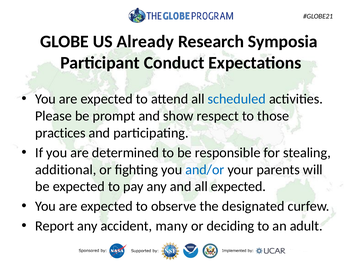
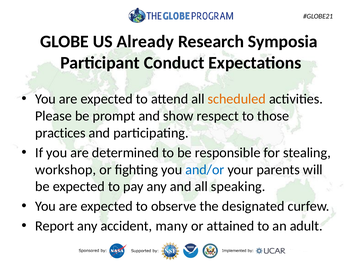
scheduled colour: blue -> orange
additional: additional -> workshop
all expected: expected -> speaking
deciding: deciding -> attained
